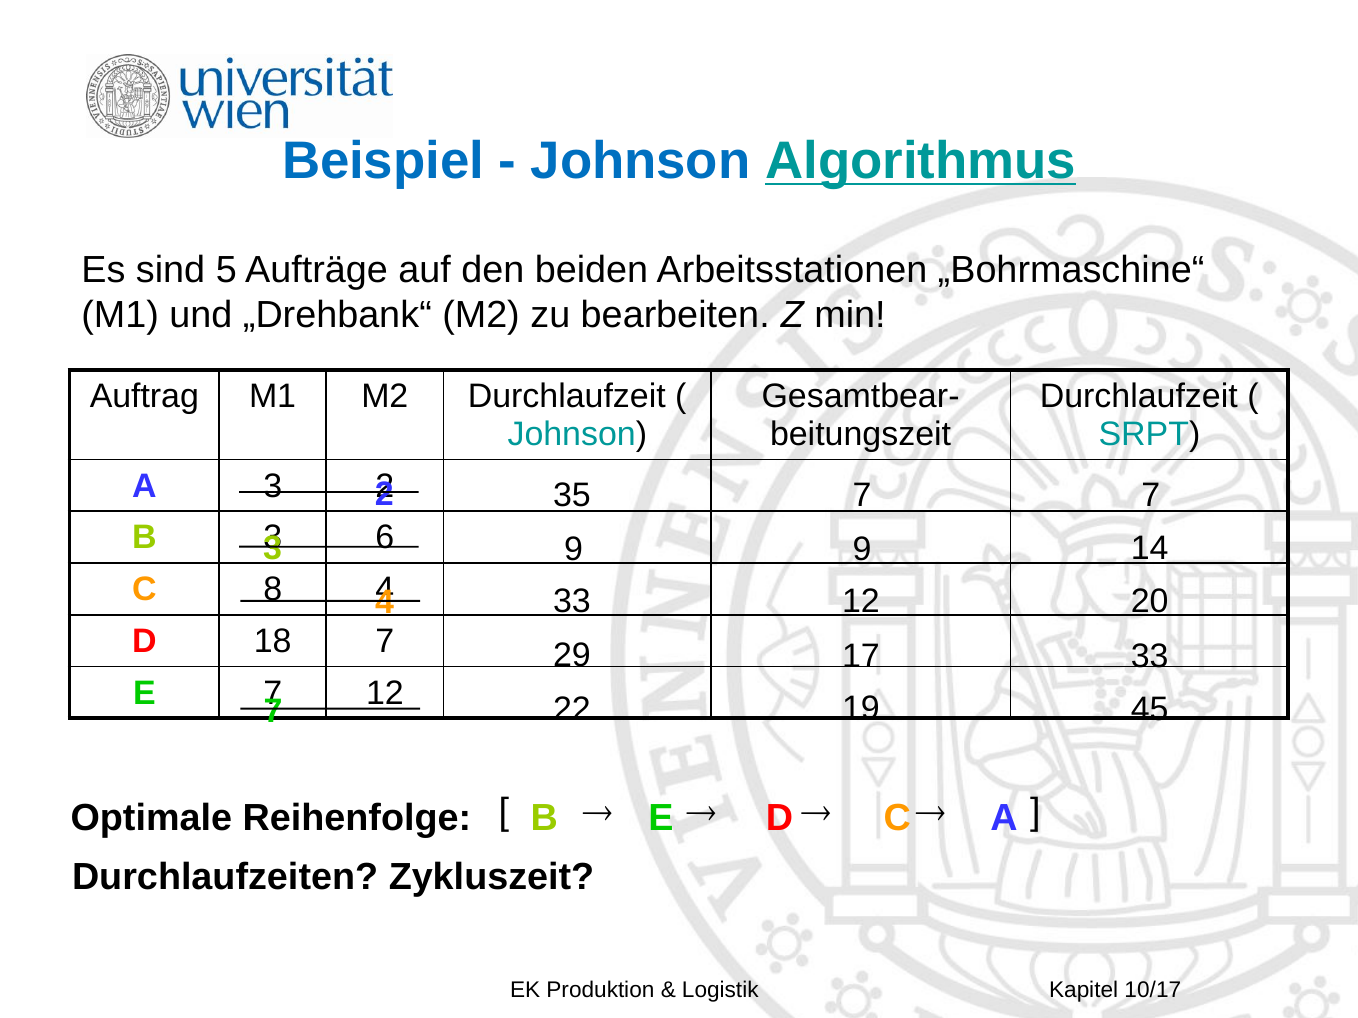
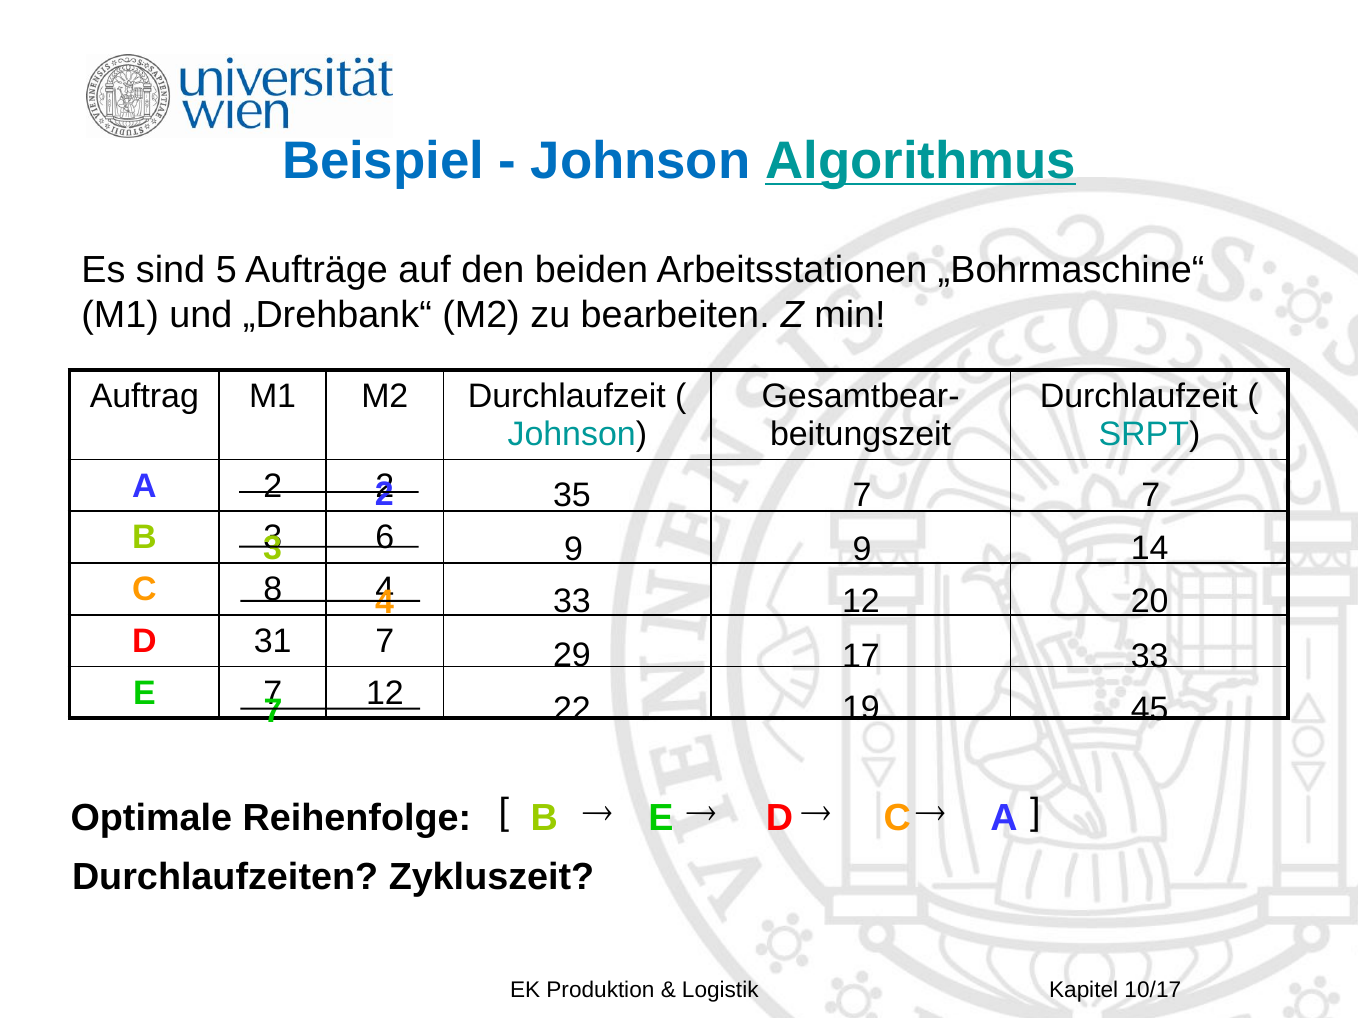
A 3: 3 -> 2
18: 18 -> 31
